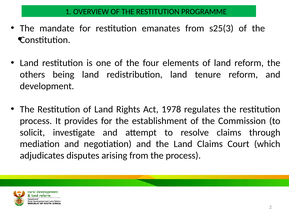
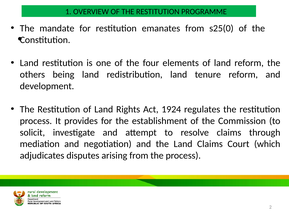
s25(3: s25(3 -> s25(0
1978: 1978 -> 1924
